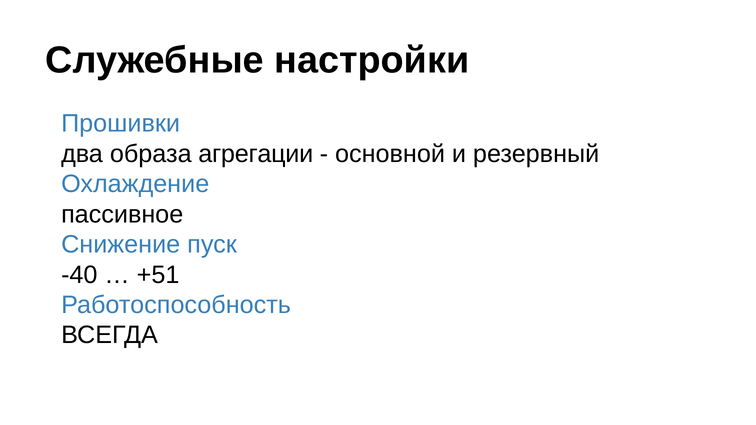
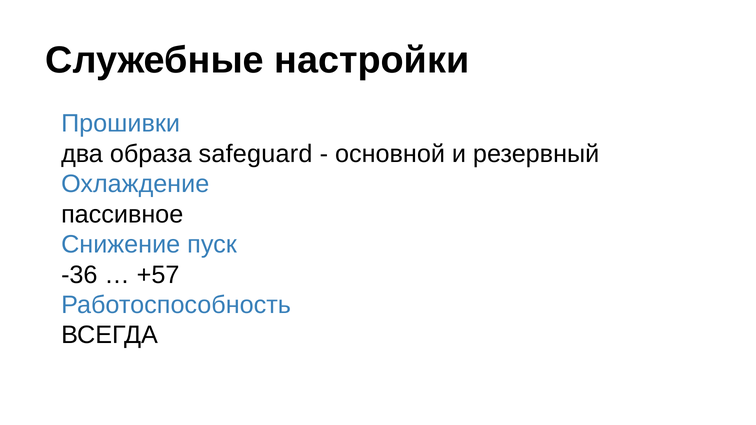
агрегации: агрегации -> safeguard
-40: -40 -> -36
+51: +51 -> +57
